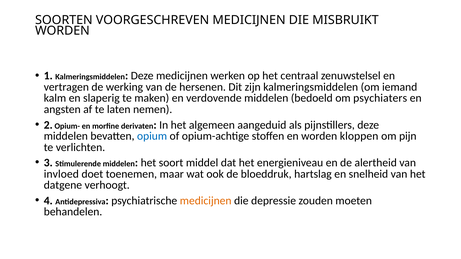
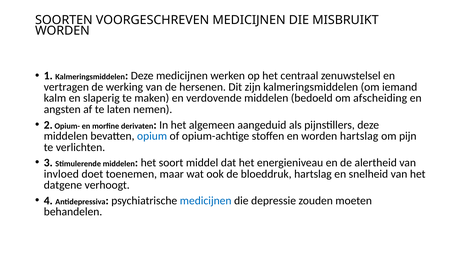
psychiaters: psychiaters -> afscheiding
worden kloppen: kloppen -> hartslag
medicijnen at (206, 201) colour: orange -> blue
